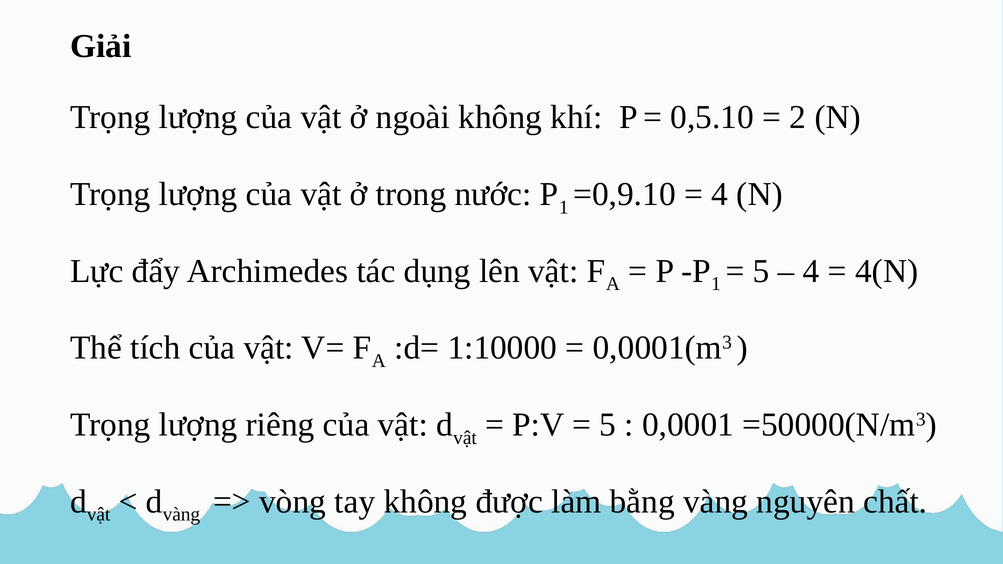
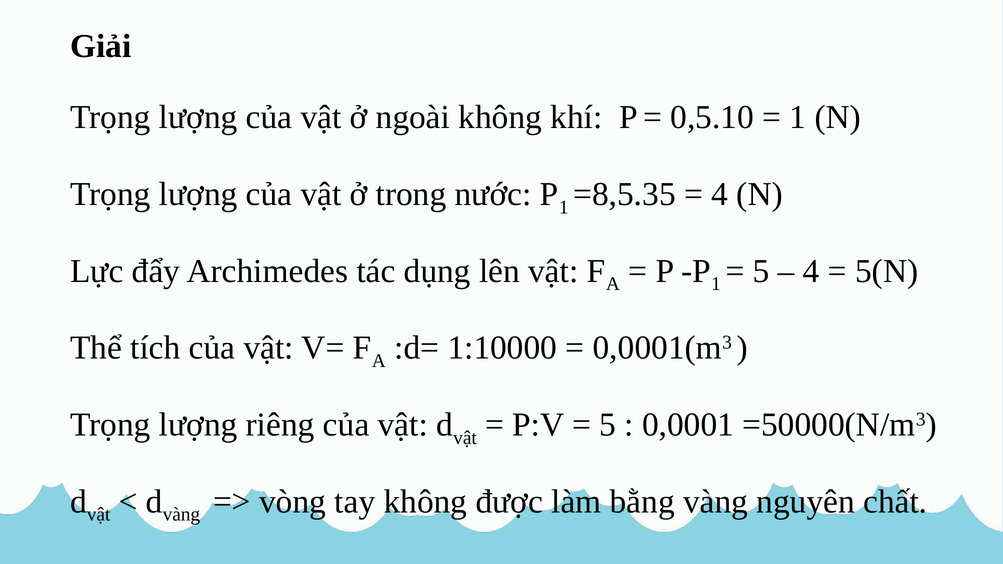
2 at (798, 117): 2 -> 1
=0,9.10: =0,9.10 -> =8,5.35
4(N: 4(N -> 5(N
